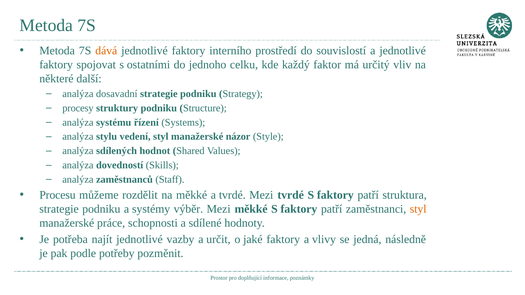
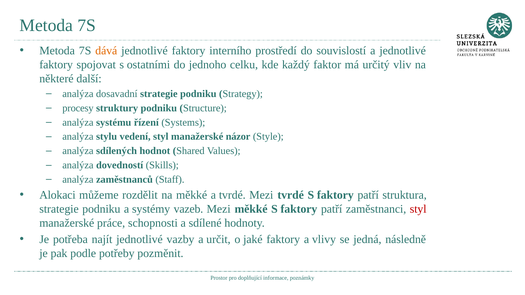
Procesu: Procesu -> Alokaci
výběr: výběr -> vazeb
styl at (418, 209) colour: orange -> red
